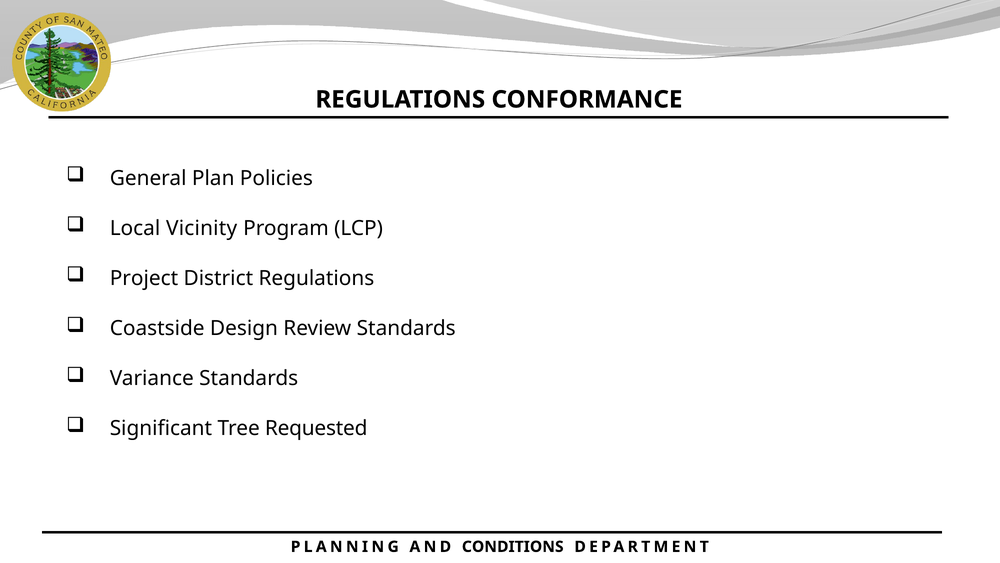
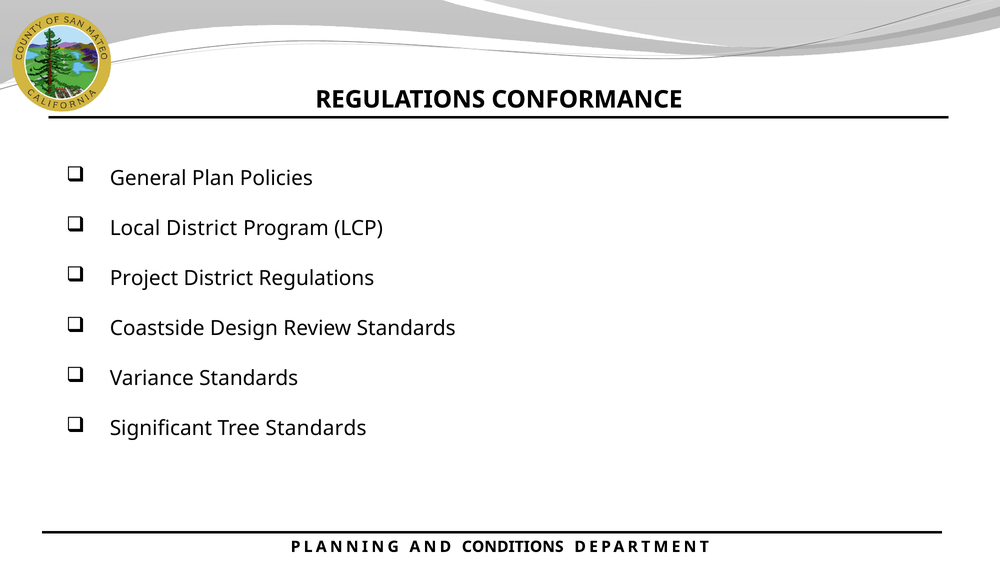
Local Vicinity: Vicinity -> District
Tree Requested: Requested -> Standards
